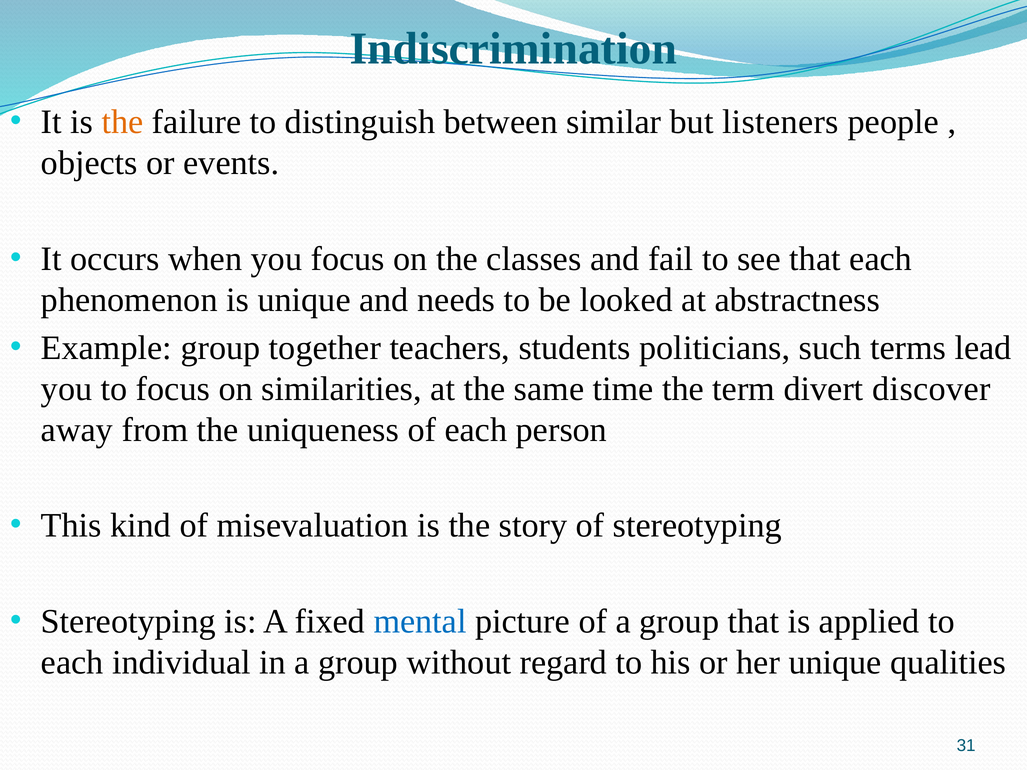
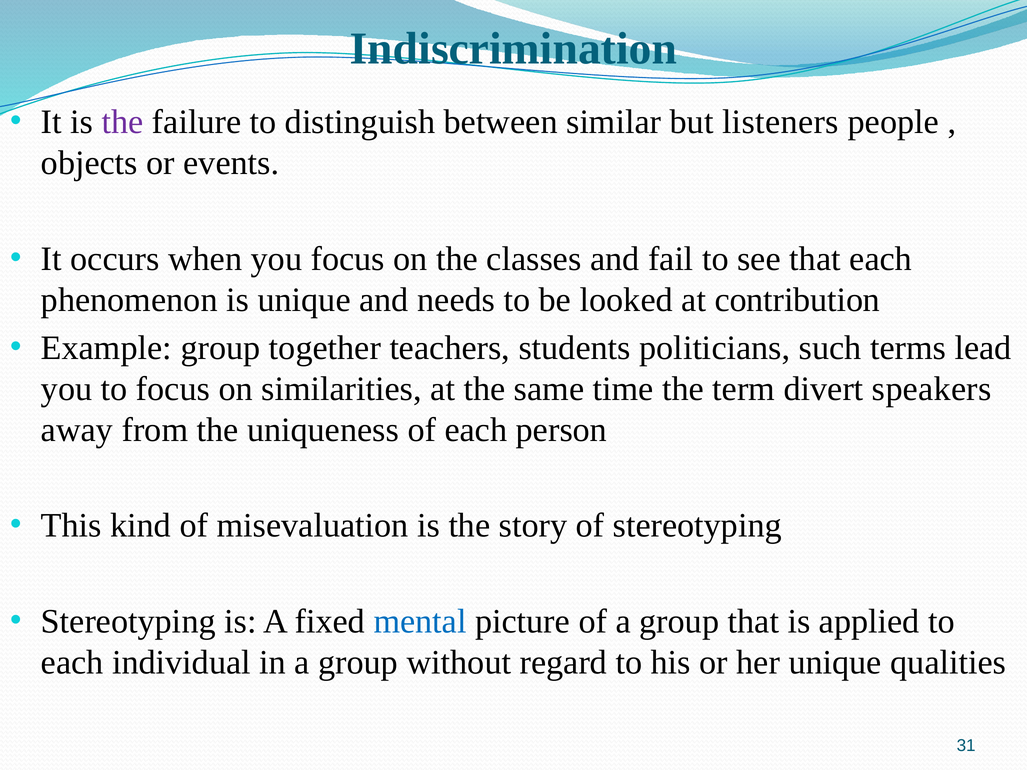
the at (123, 122) colour: orange -> purple
abstractness: abstractness -> contribution
discover: discover -> speakers
